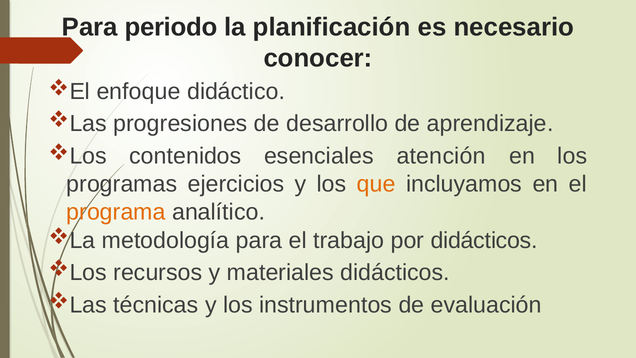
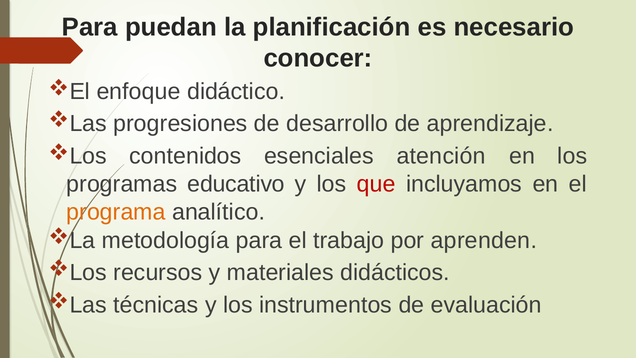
periodo: periodo -> puedan
ejercicios: ejercicios -> educativo
que colour: orange -> red
por didácticos: didácticos -> aprenden
